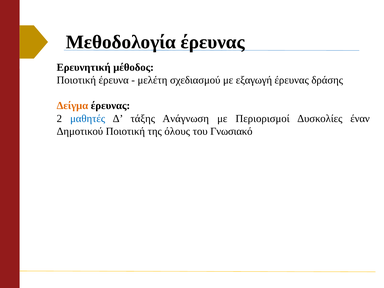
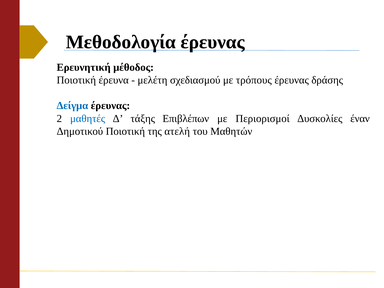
εξαγωγή: εξαγωγή -> τρόπους
Δείγμα colour: orange -> blue
Ανάγνωση: Ανάγνωση -> Επιβλέπων
όλους: όλους -> ατελή
Γνωσιακό: Γνωσιακό -> Μαθητών
